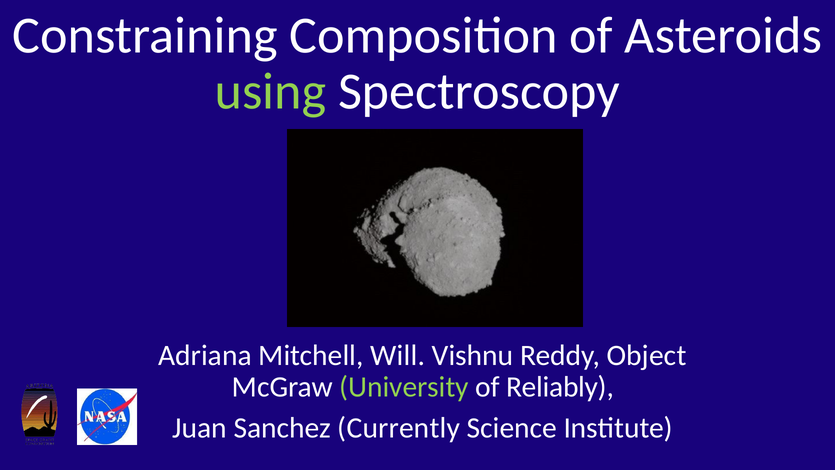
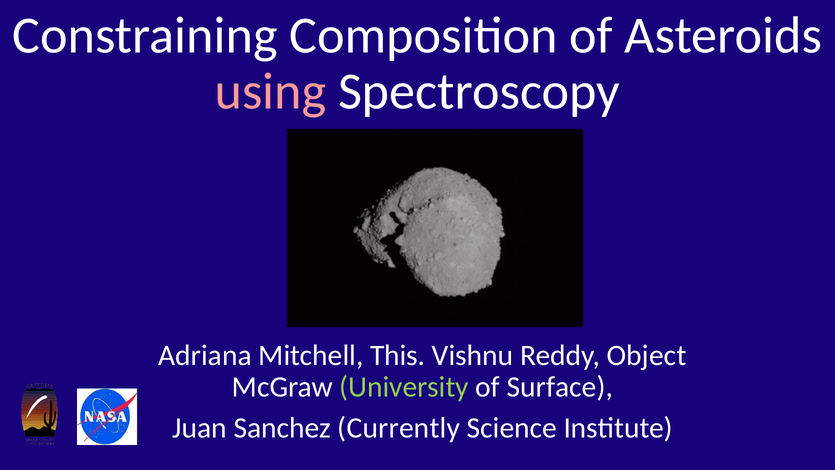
using colour: light green -> pink
Will: Will -> This
Reliably: Reliably -> Surface
